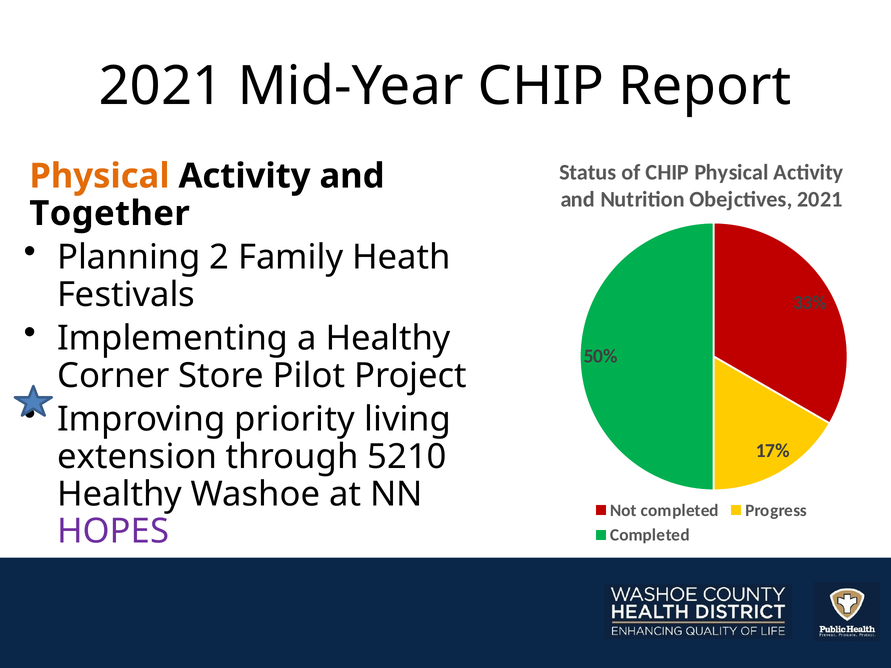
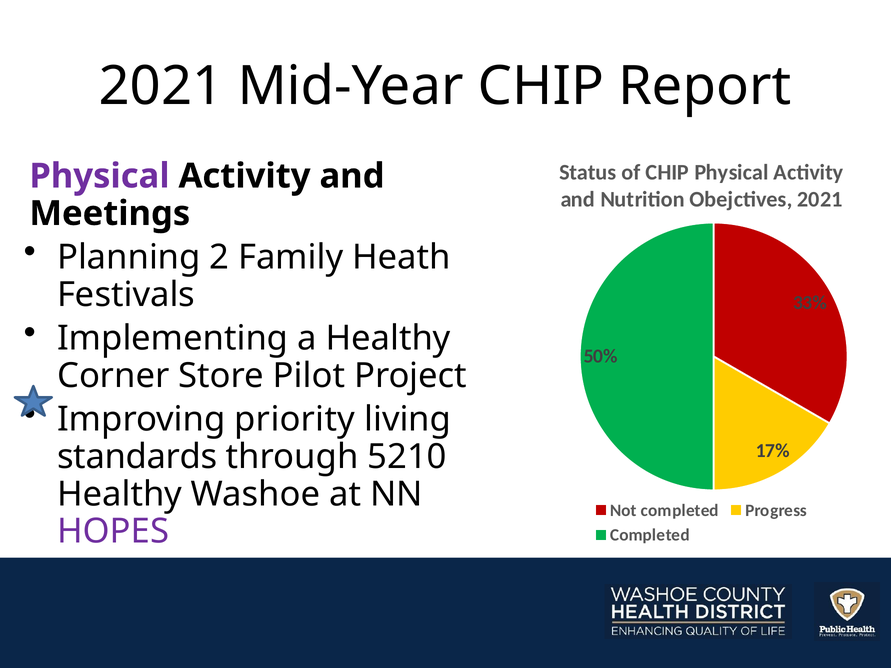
Physical at (99, 176) colour: orange -> purple
Together: Together -> Meetings
extension: extension -> standards
